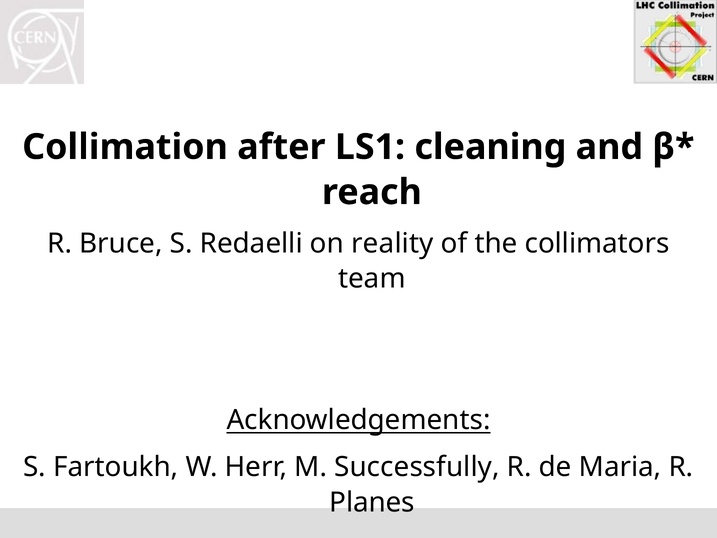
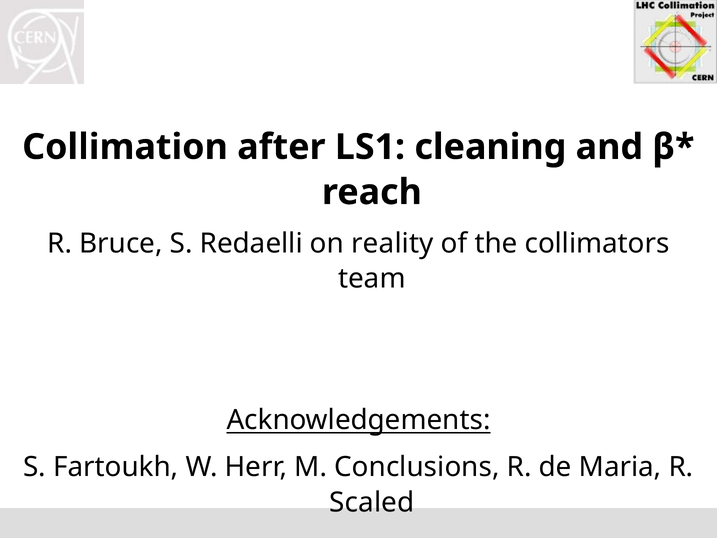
Successfully: Successfully -> Conclusions
Planes: Planes -> Scaled
